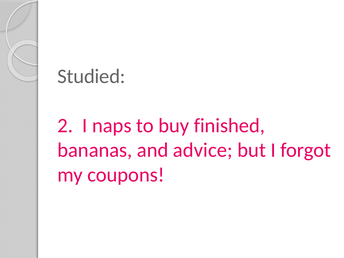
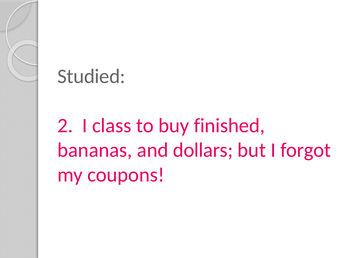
naps: naps -> class
advice: advice -> dollars
